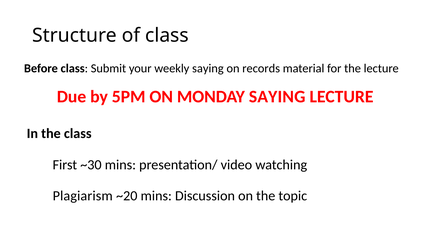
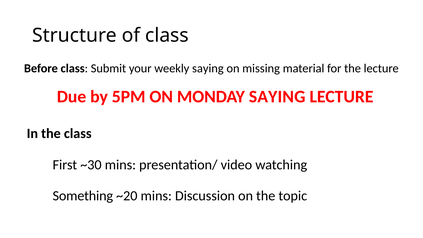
records: records -> missing
Plagiarism: Plagiarism -> Something
